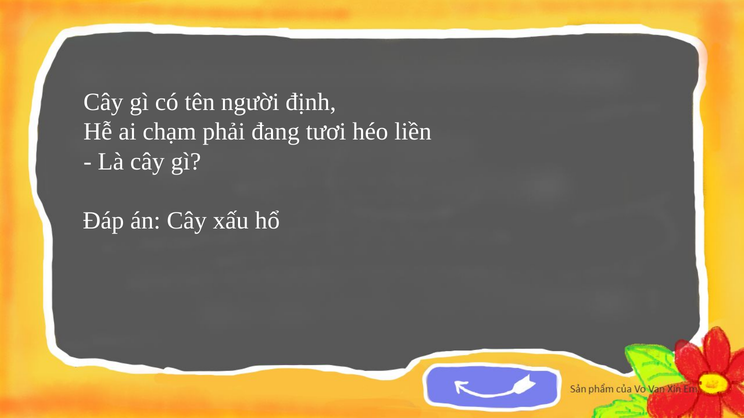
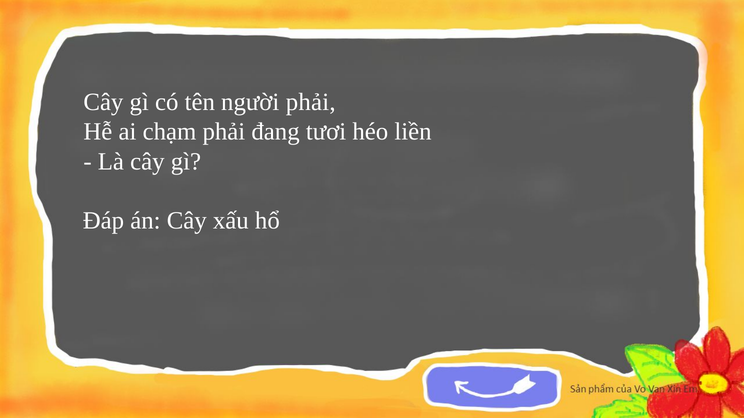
người định: định -> phải
